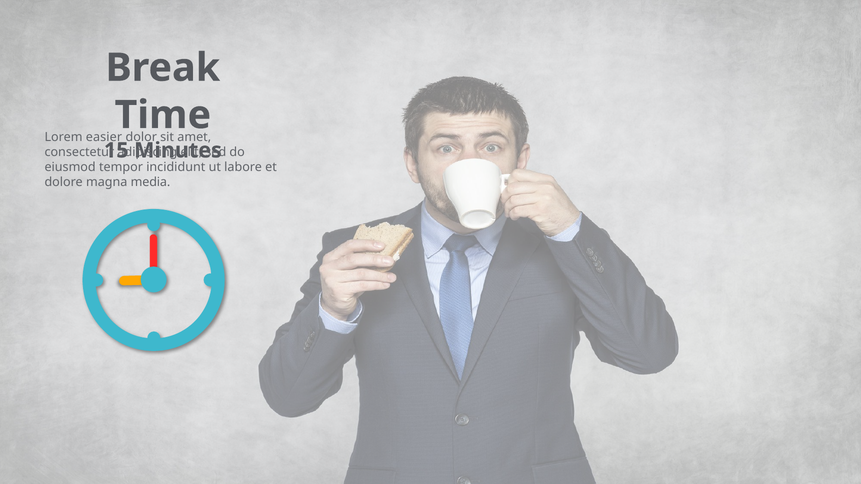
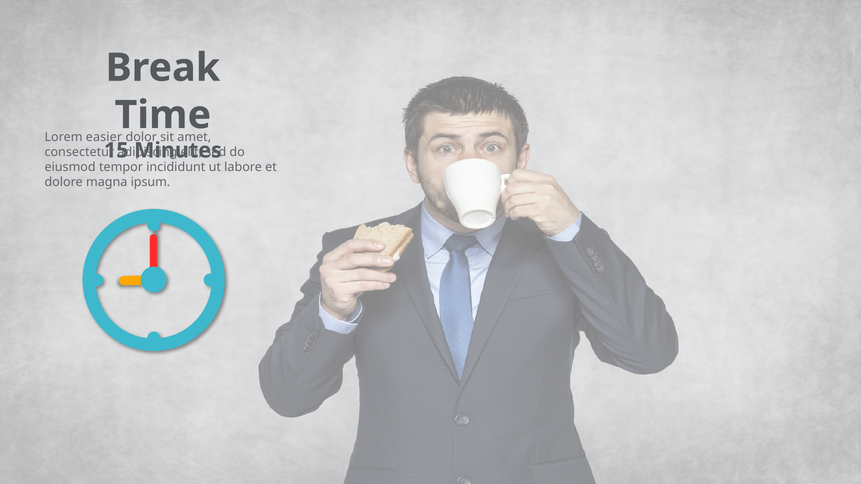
media: media -> ipsum
